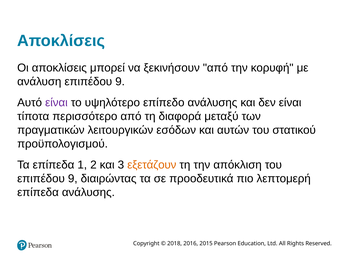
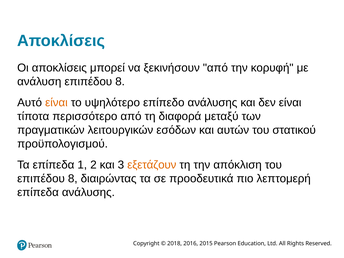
ανάλυση επιπέδου 9: 9 -> 8
είναι at (56, 103) colour: purple -> orange
9 at (73, 179): 9 -> 8
